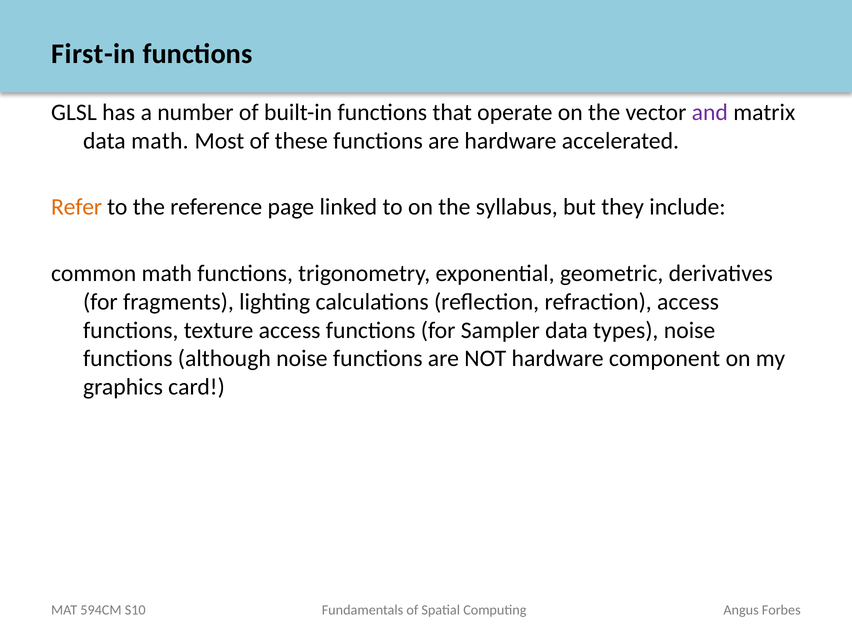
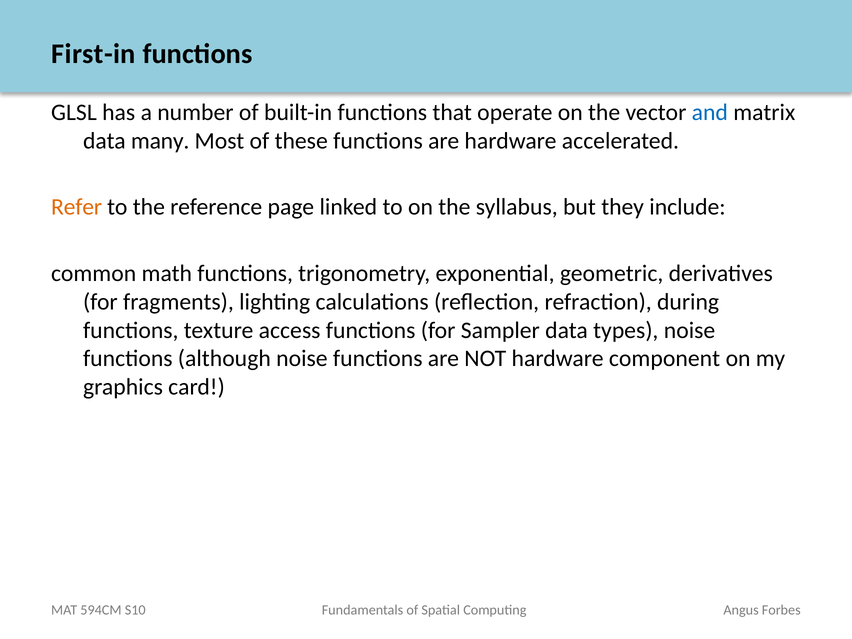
and colour: purple -> blue
data math: math -> many
refraction access: access -> during
